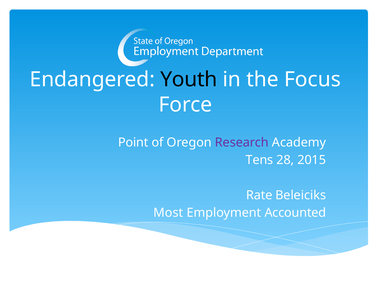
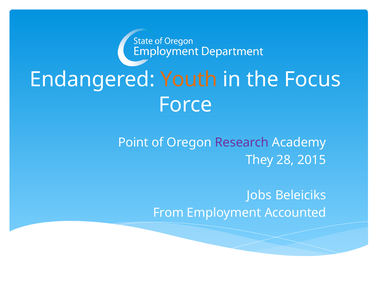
Youth colour: black -> orange
Tens: Tens -> They
Rate: Rate -> Jobs
Most: Most -> From
